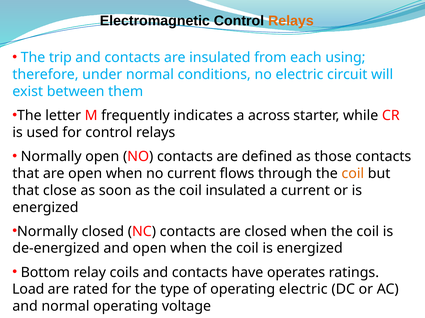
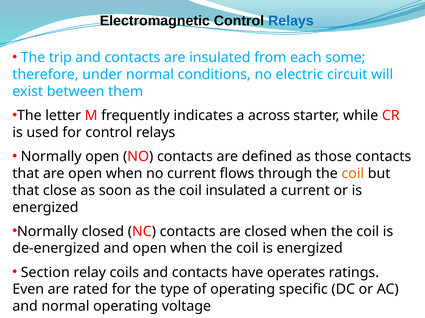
Relays at (291, 21) colour: orange -> blue
using: using -> some
Bottom: Bottom -> Section
Load: Load -> Even
operating electric: electric -> specific
